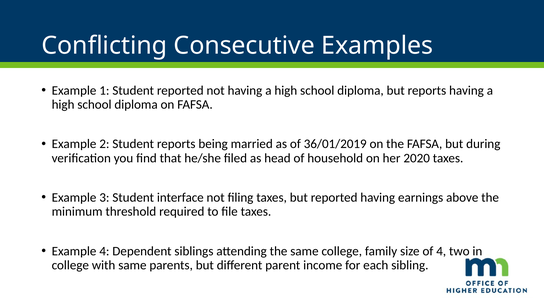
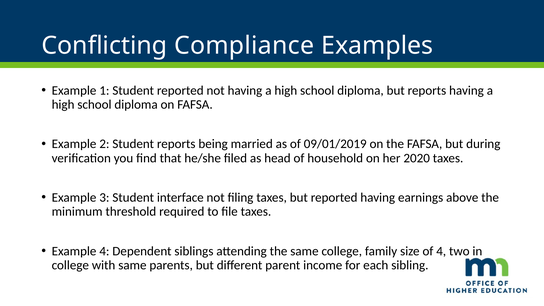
Consecutive: Consecutive -> Compliance
36/01/2019: 36/01/2019 -> 09/01/2019
